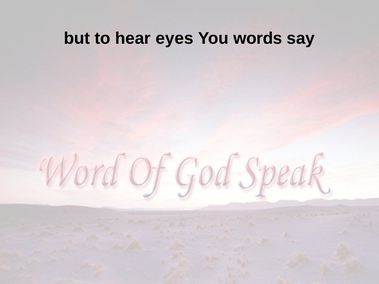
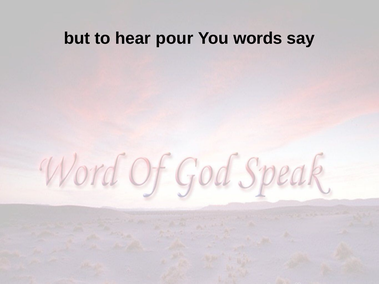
eyes: eyes -> pour
